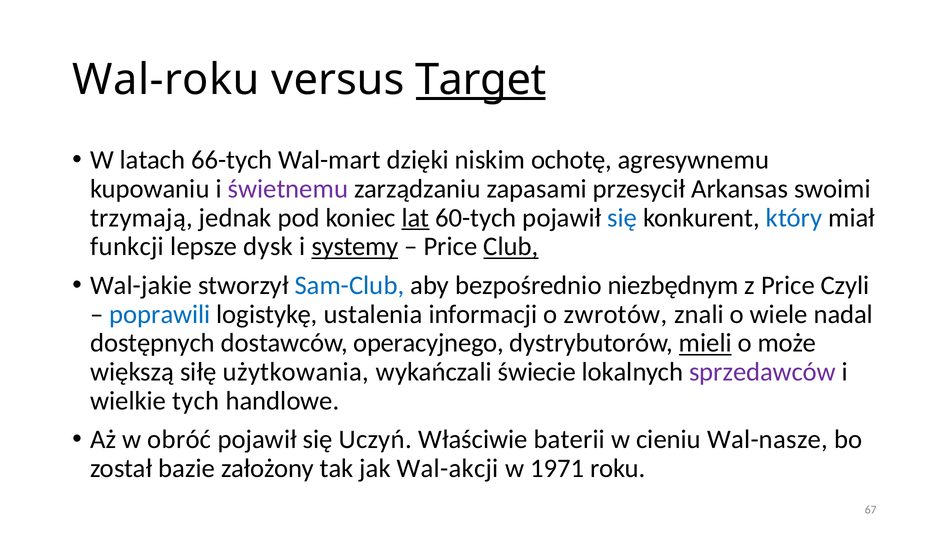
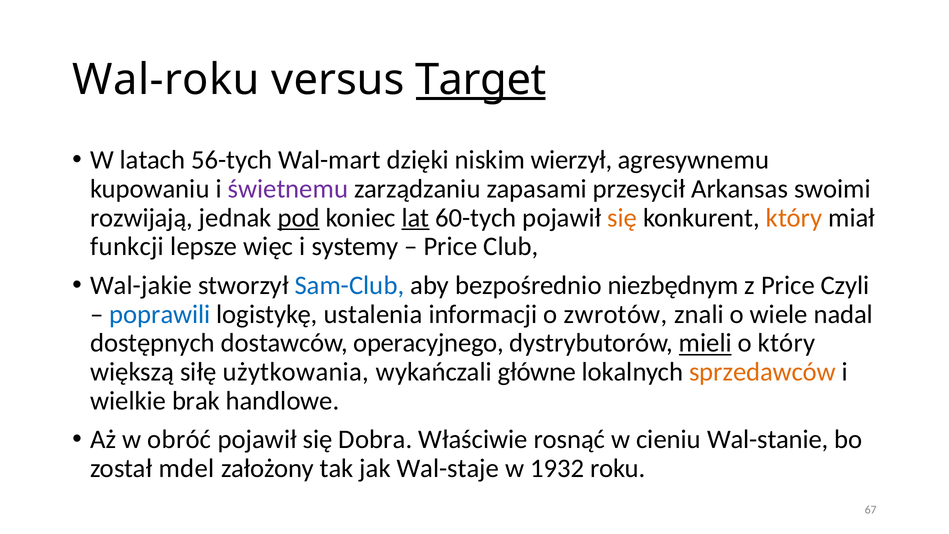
66-tych: 66-tych -> 56-tych
ochotę: ochotę -> wierzył
trzymają: trzymają -> rozwijają
pod underline: none -> present
się at (622, 218) colour: blue -> orange
który at (794, 218) colour: blue -> orange
dysk: dysk -> więc
systemy underline: present -> none
Club underline: present -> none
o może: może -> który
świecie: świecie -> główne
sprzedawców colour: purple -> orange
tych: tych -> brak
Uczyń: Uczyń -> Dobra
baterii: baterii -> rosnąć
Wal-nasze: Wal-nasze -> Wal-stanie
bazie: bazie -> mdel
Wal-akcji: Wal-akcji -> Wal-staje
1971: 1971 -> 1932
